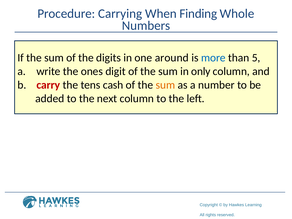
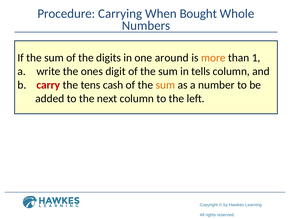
Finding: Finding -> Bought
more colour: blue -> orange
5: 5 -> 1
only: only -> tells
